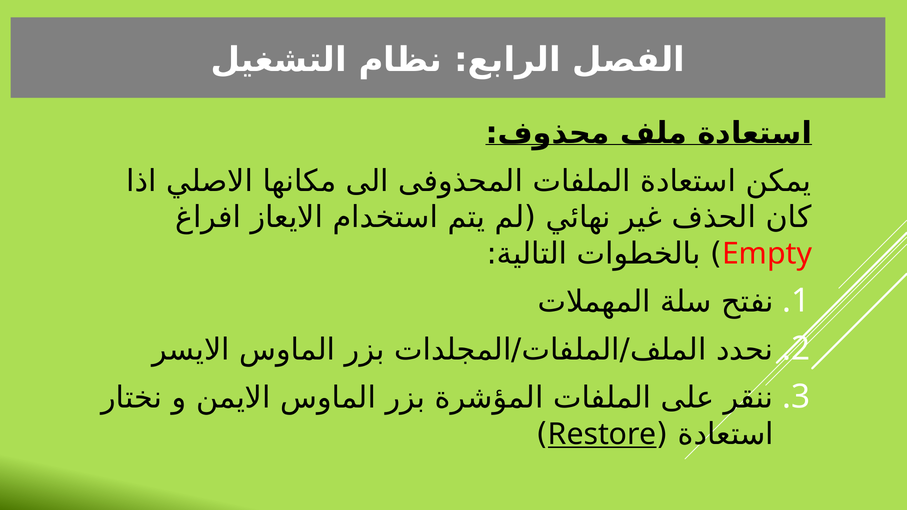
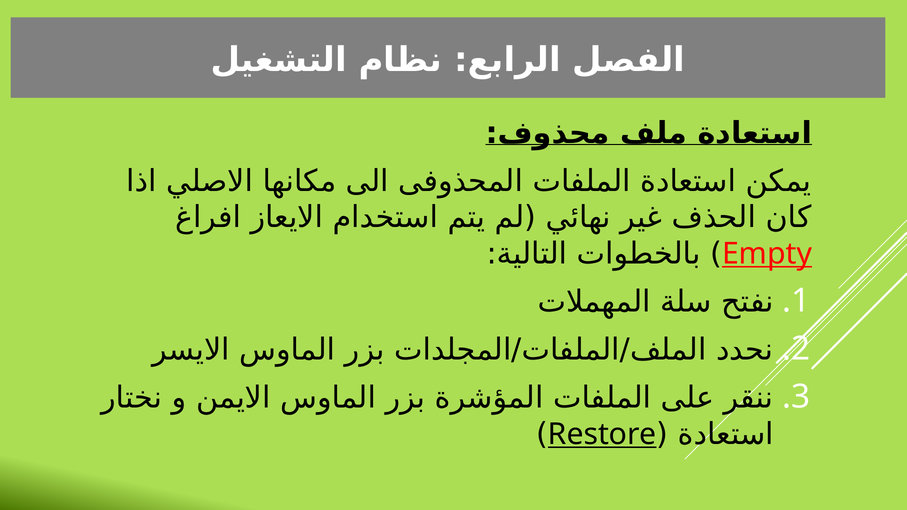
Empty underline: none -> present
